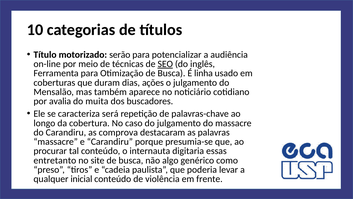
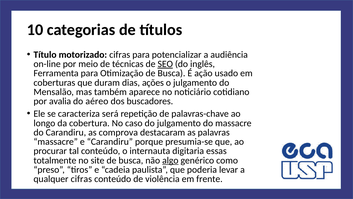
motorizado serão: serão -> cifras
linha: linha -> ação
muita: muita -> aéreo
entretanto: entretanto -> totalmente
algo underline: none -> present
qualquer inicial: inicial -> cifras
